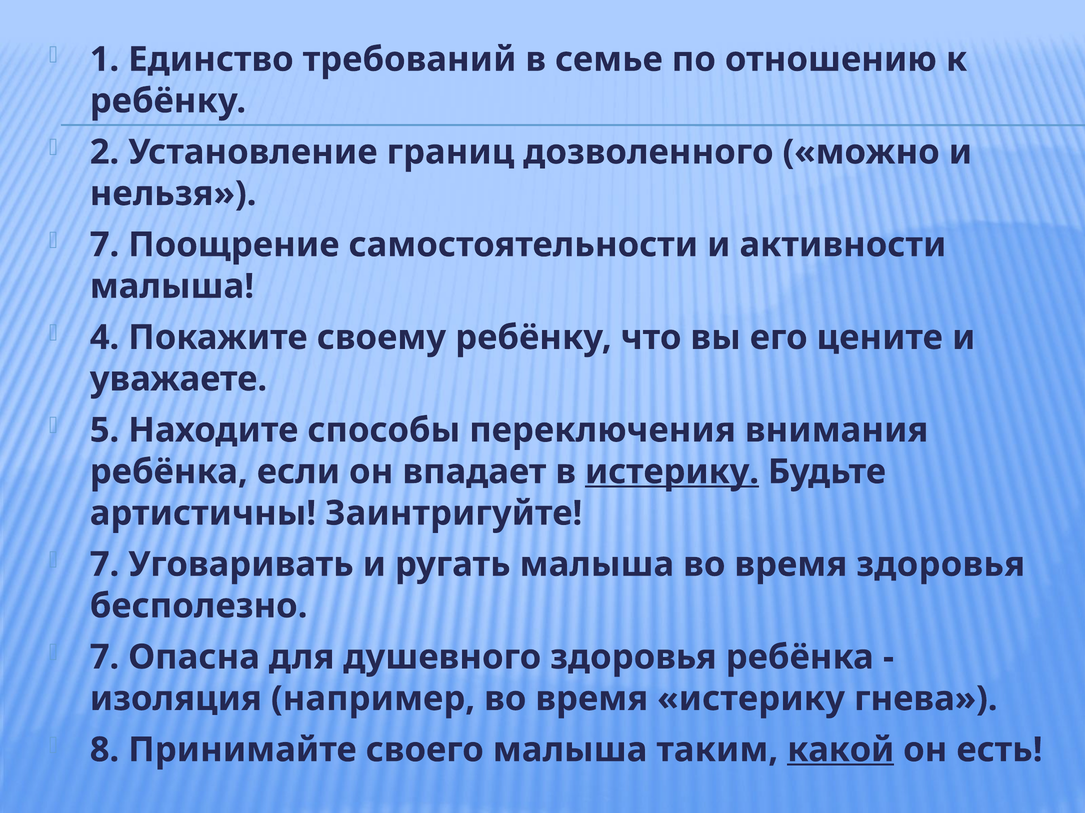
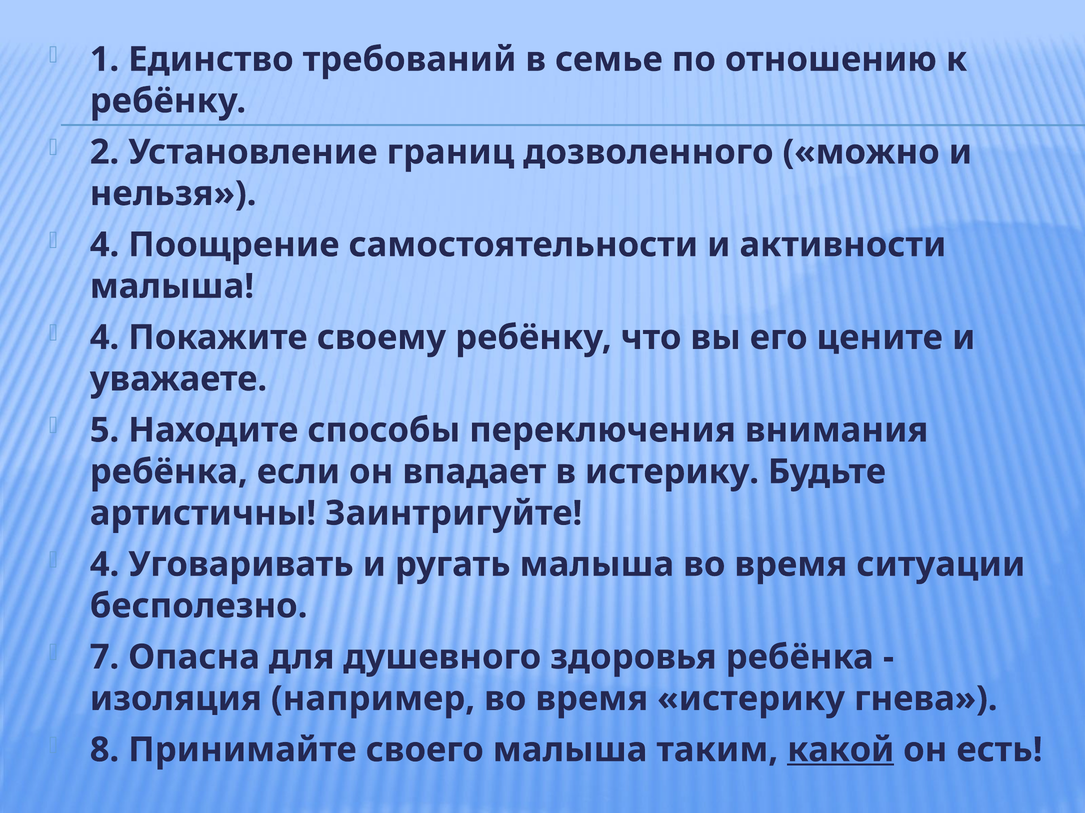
7 at (105, 245): 7 -> 4
истерику at (672, 472) underline: present -> none
7 at (105, 565): 7 -> 4
время здоровья: здоровья -> ситуации
